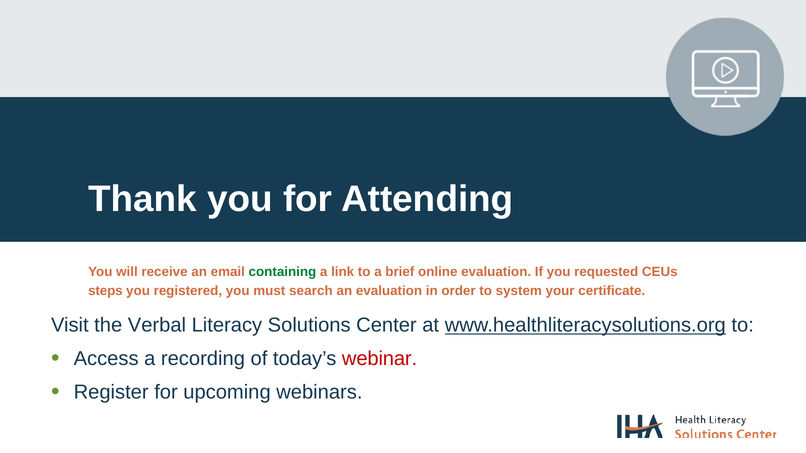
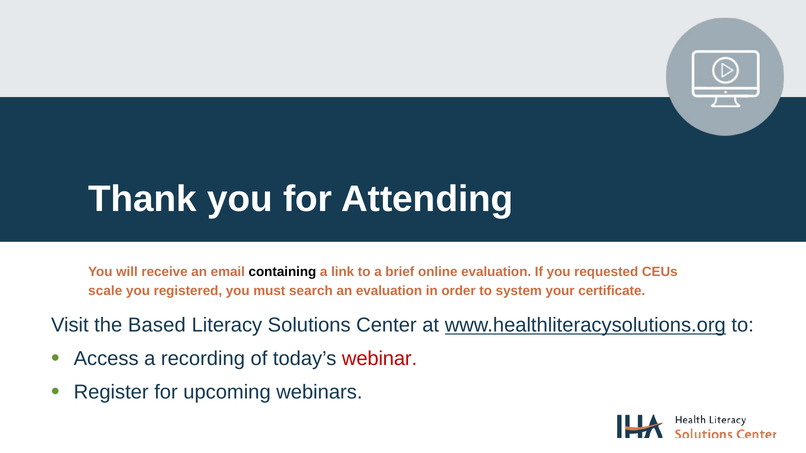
containing colour: green -> black
steps: steps -> scale
Verbal: Verbal -> Based
